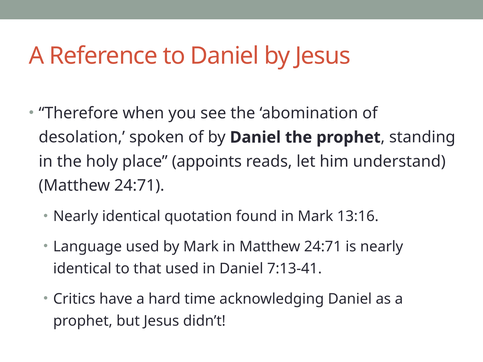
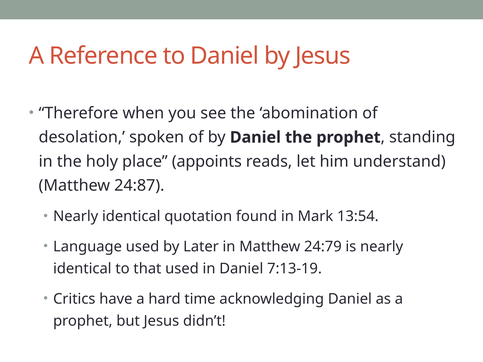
24:71 at (139, 186): 24:71 -> 24:87
13:16: 13:16 -> 13:54
by Mark: Mark -> Later
in Matthew 24:71: 24:71 -> 24:79
7:13-41: 7:13-41 -> 7:13-19
